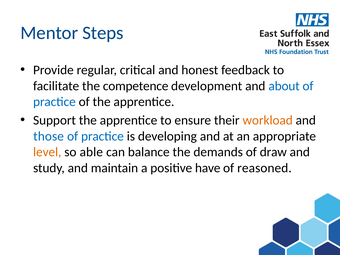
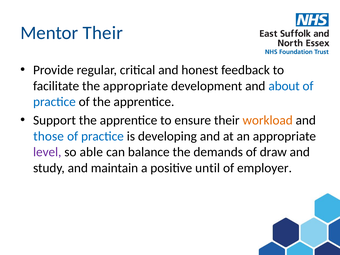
Steps at (103, 33): Steps -> Their
the competence: competence -> appropriate
level colour: orange -> purple
have: have -> until
reasoned: reasoned -> employer
